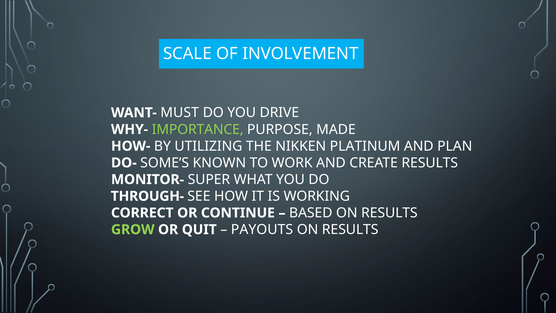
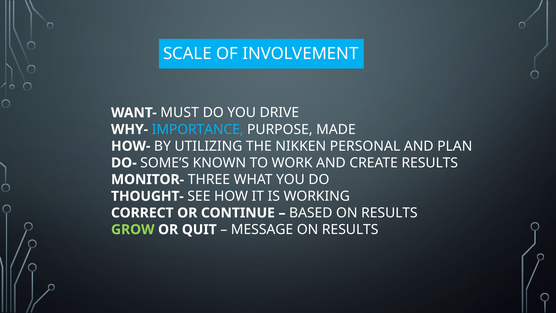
IMPORTANCE colour: light green -> light blue
PLATINUM: PLATINUM -> PERSONAL
SUPER: SUPER -> THREE
THROUGH-: THROUGH- -> THOUGHT-
PAYOUTS: PAYOUTS -> MESSAGE
